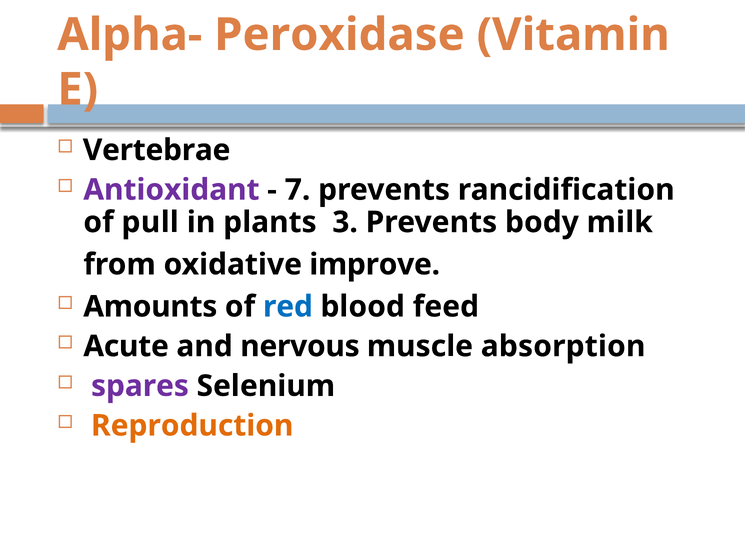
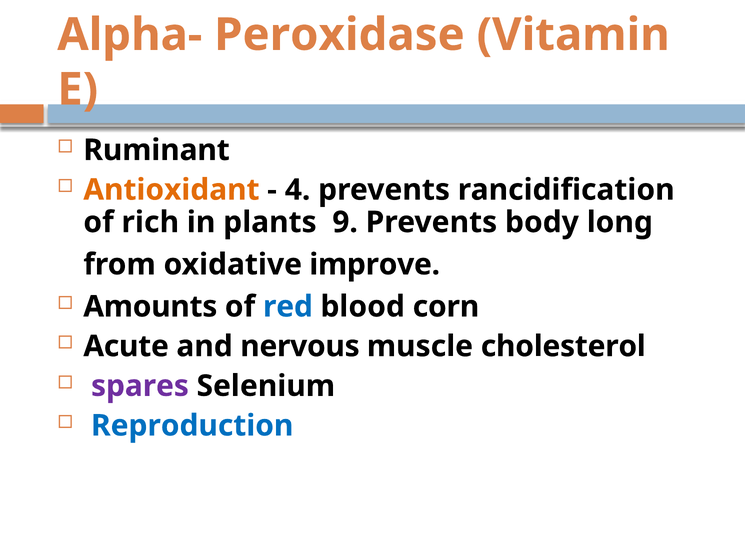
Vertebrae: Vertebrae -> Ruminant
Antioxidant colour: purple -> orange
7: 7 -> 4
pull: pull -> rich
3: 3 -> 9
milk: milk -> long
feed: feed -> corn
absorption: absorption -> cholesterol
Reproduction colour: orange -> blue
